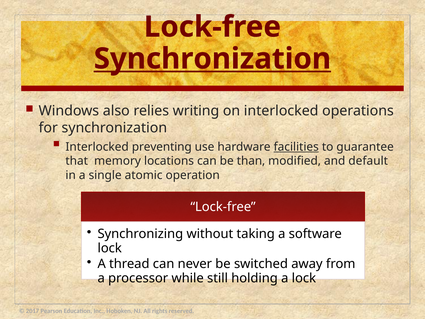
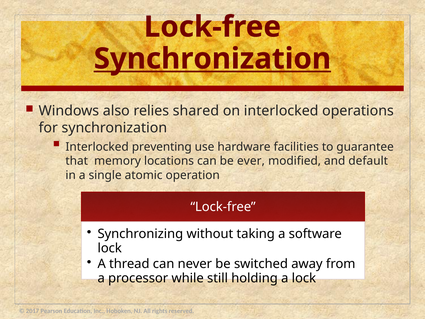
writing: writing -> shared
facilities underline: present -> none
than: than -> ever
